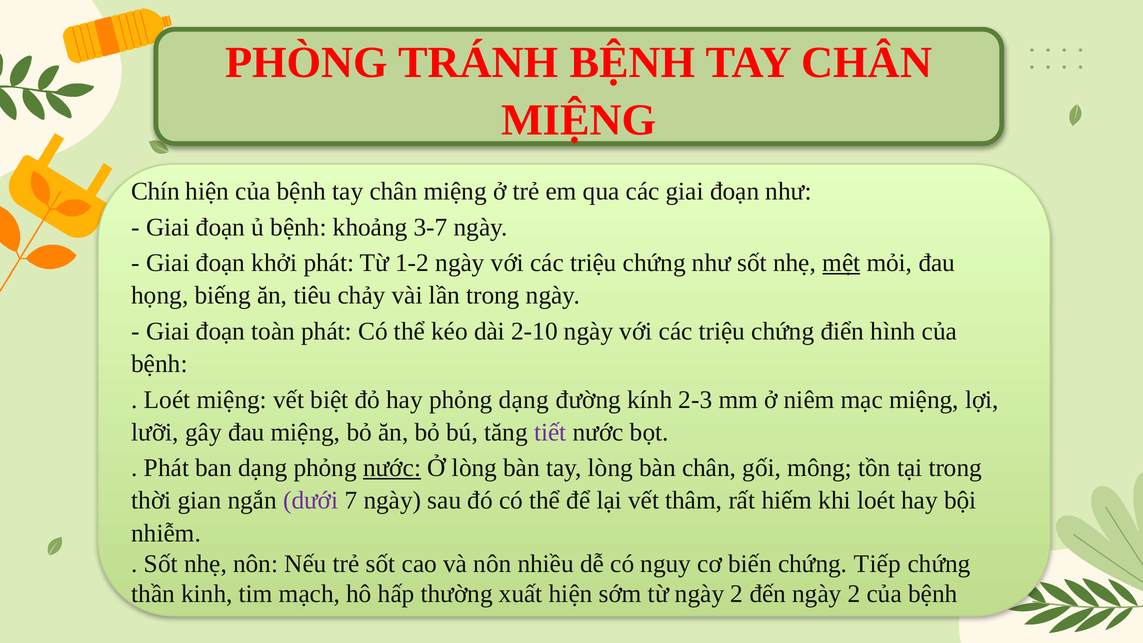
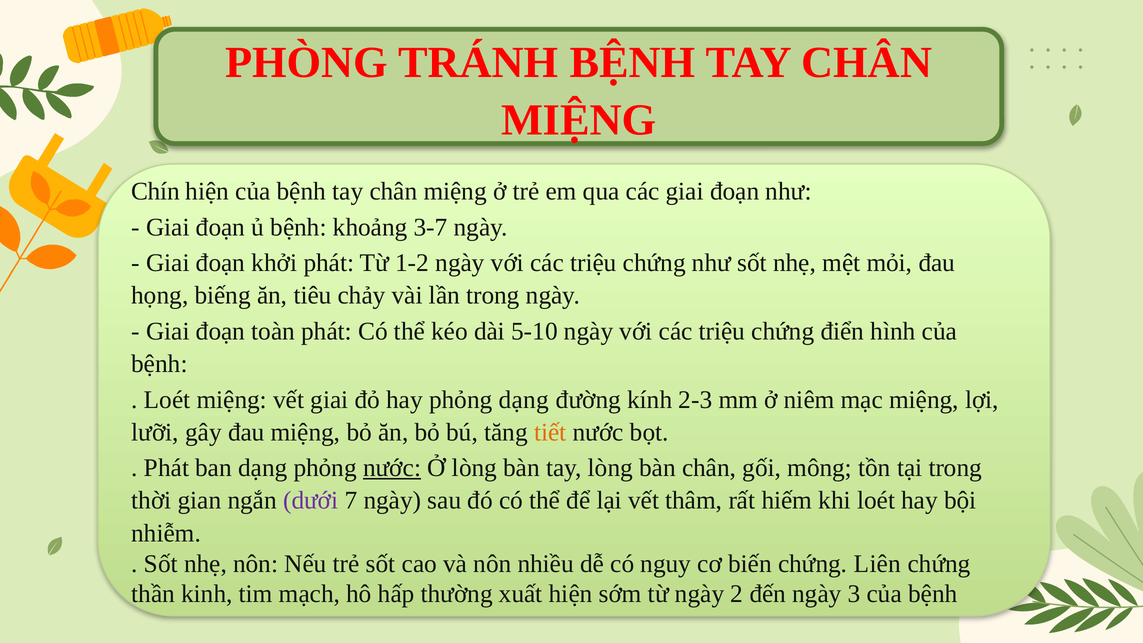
mệt underline: present -> none
2-10: 2-10 -> 5-10
vết biệt: biệt -> giai
tiết colour: purple -> orange
Tiếp: Tiếp -> Liên
đến ngày 2: 2 -> 3
